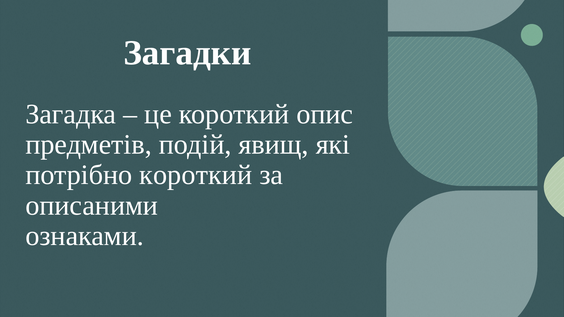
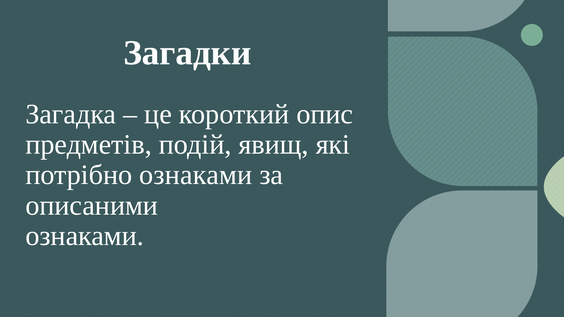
потрібно короткий: короткий -> ознаками
